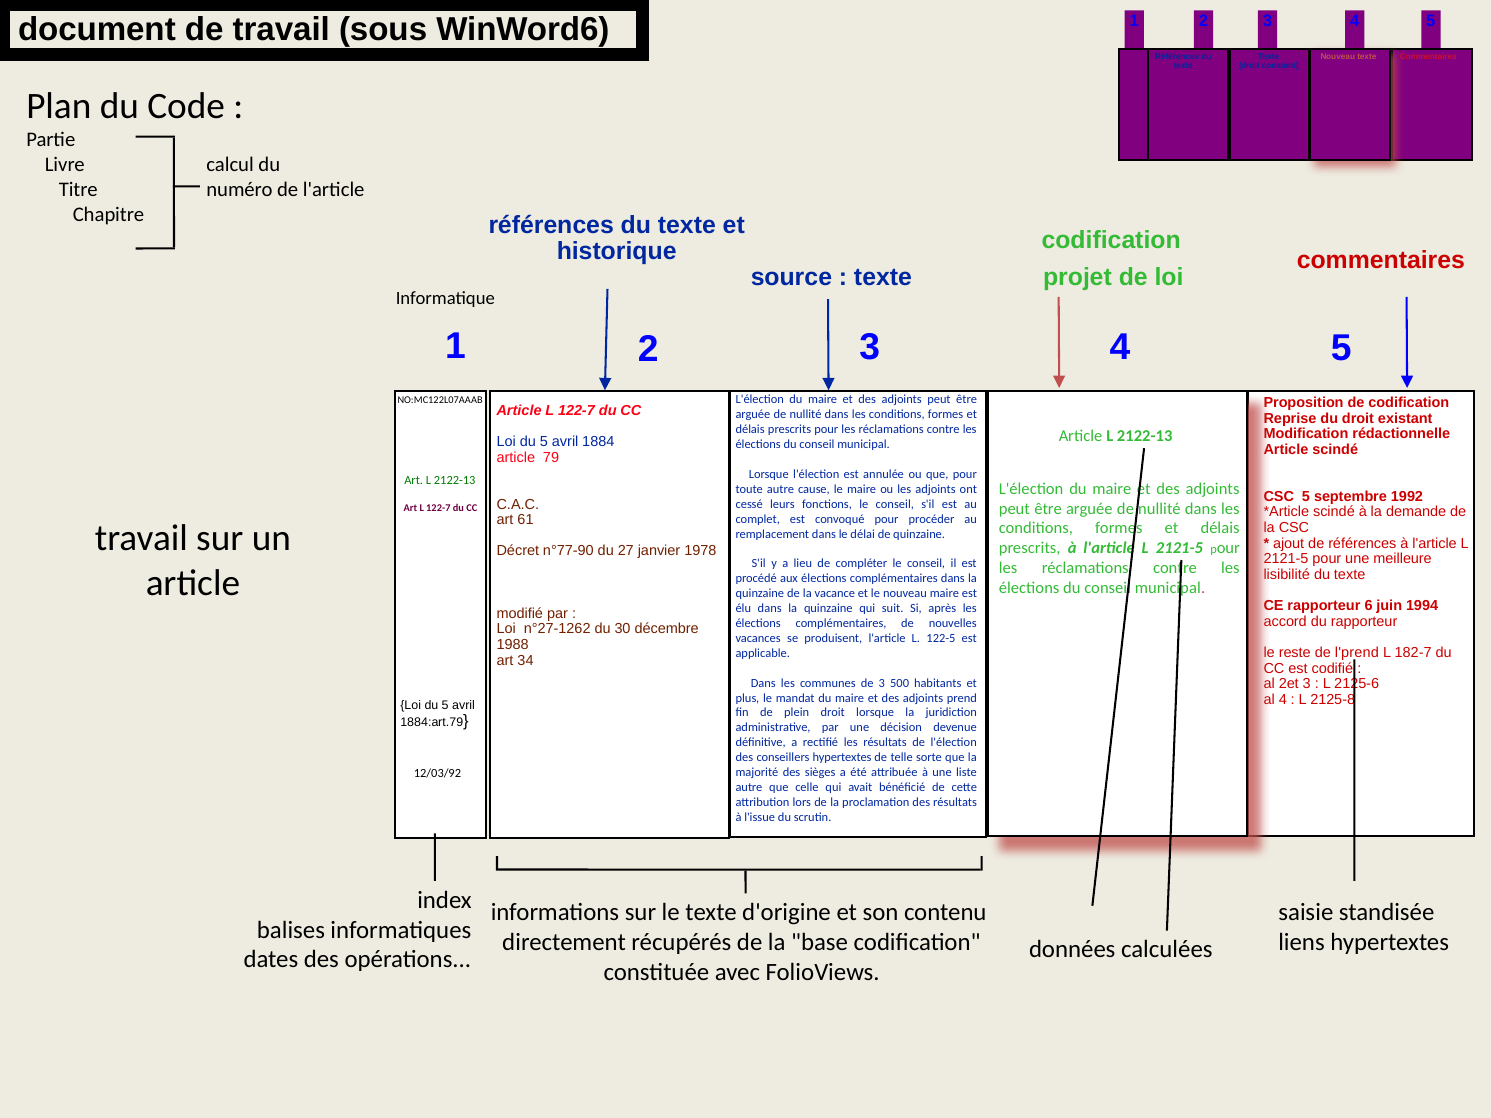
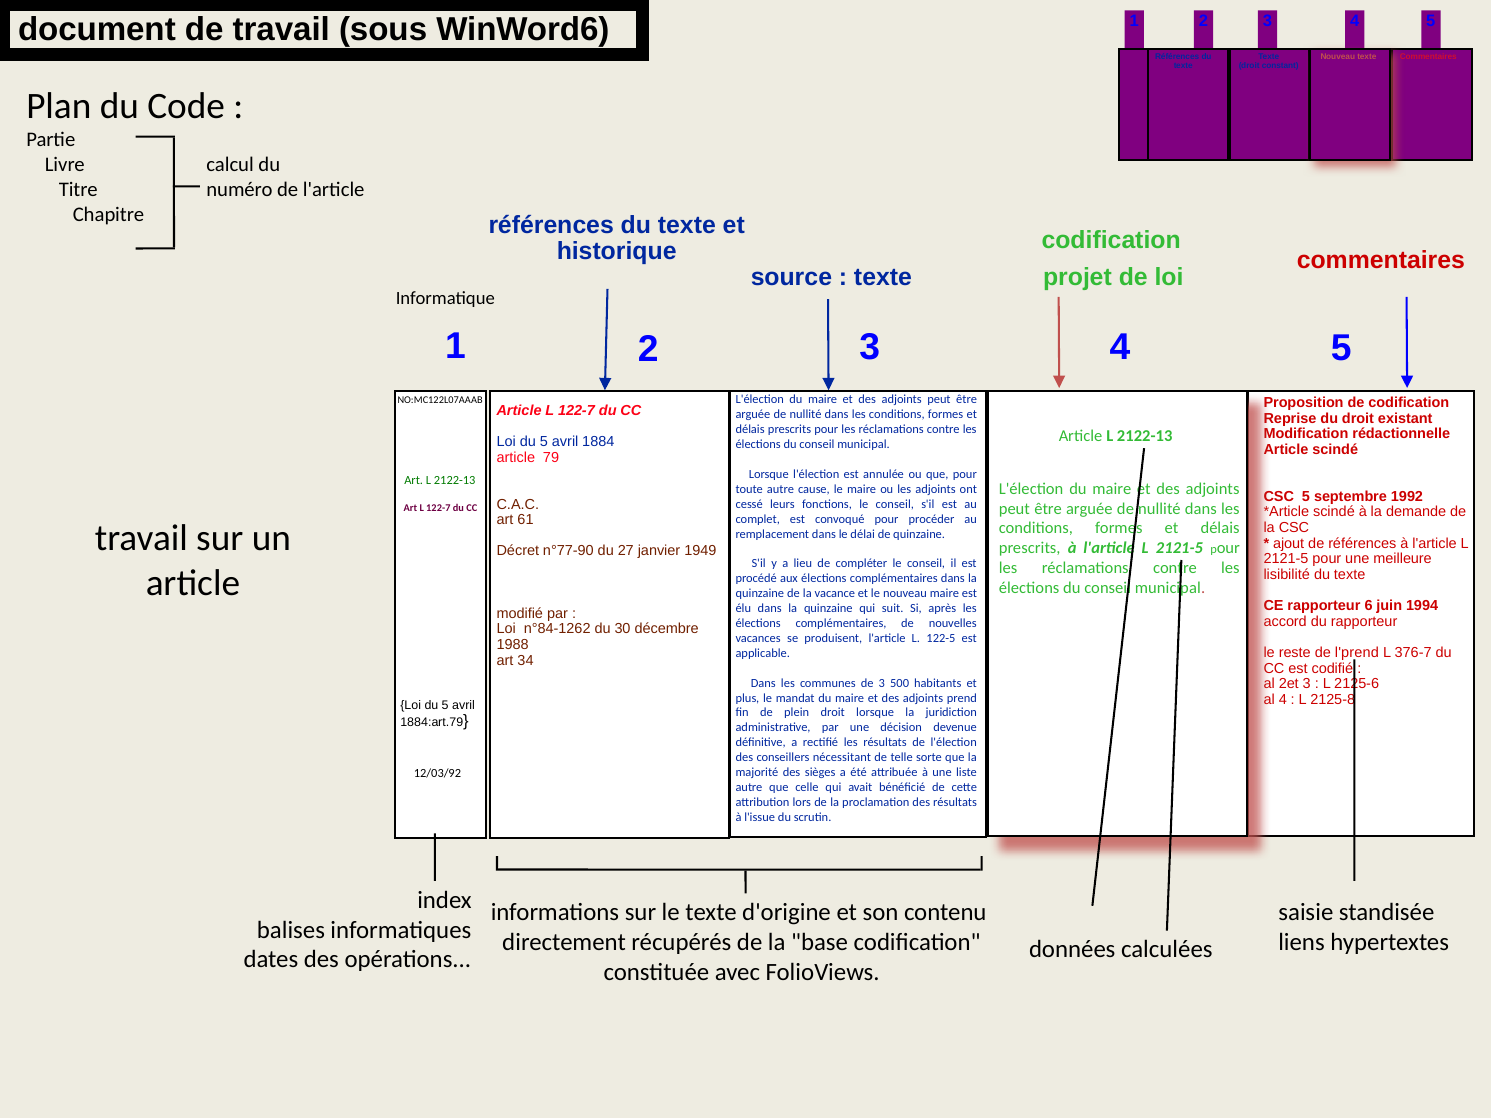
1978: 1978 -> 1949
n°27-1262: n°27-1262 -> n°84-1262
182-7: 182-7 -> 376-7
conseillers hypertextes: hypertextes -> nécessitant
